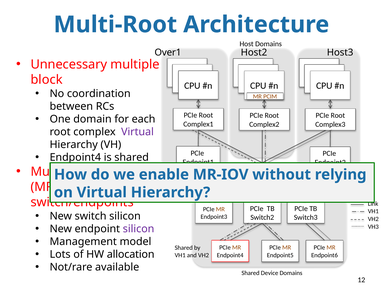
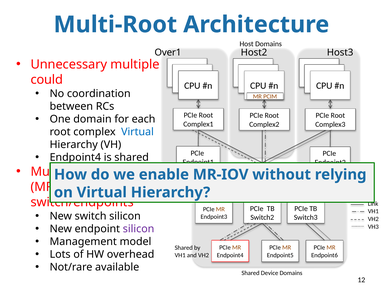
block: block -> could
Virtual at (137, 132) colour: purple -> blue
allocation: allocation -> overhead
